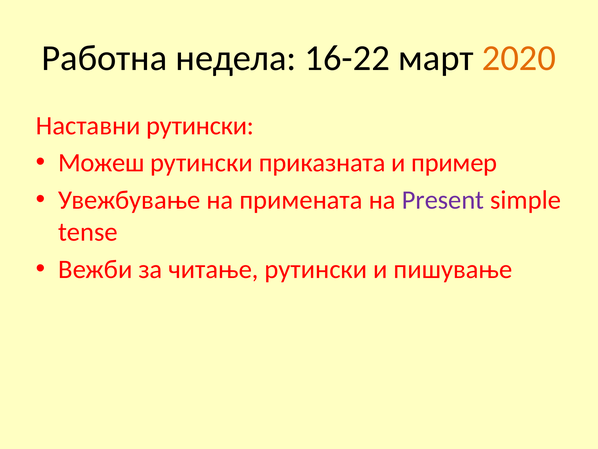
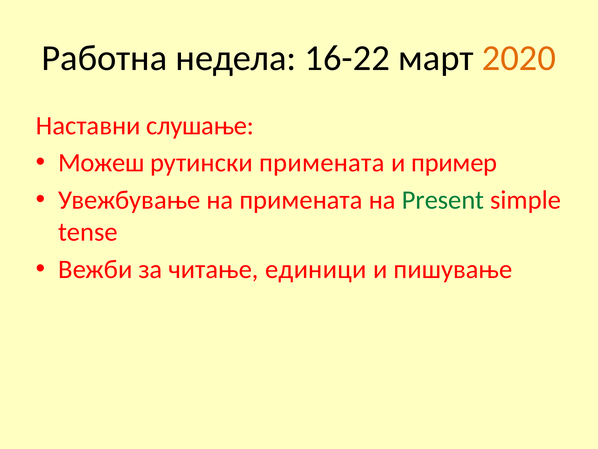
Наставни рутински: рутински -> слушање
рутински приказната: приказната -> примената
Present colour: purple -> green
читање рутински: рутински -> единици
